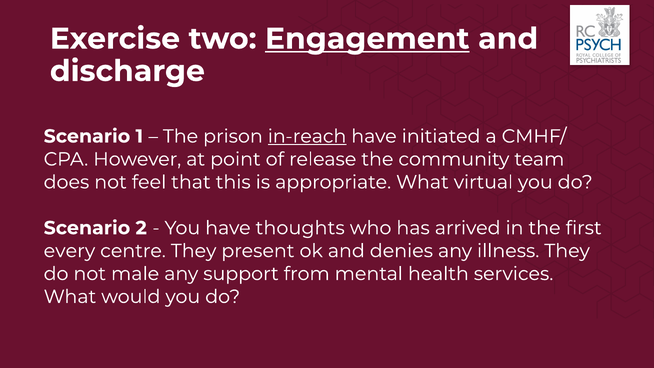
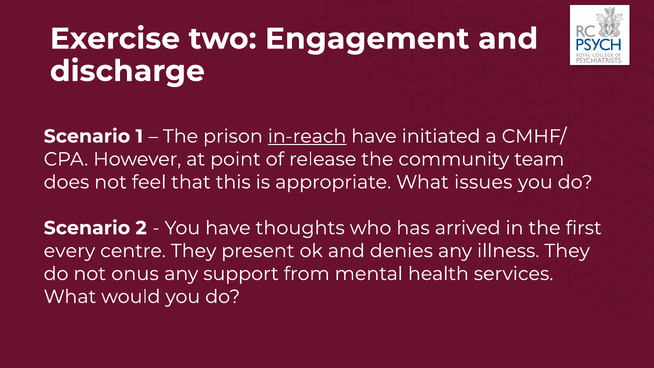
Engagement underline: present -> none
virtual: virtual -> issues
male: male -> onus
